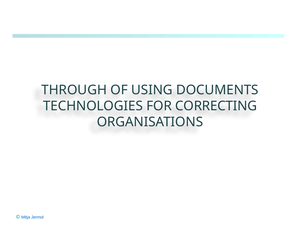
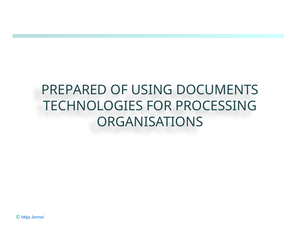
THROUGH: THROUGH -> PREPARED
CORRECTING: CORRECTING -> PROCESSING
